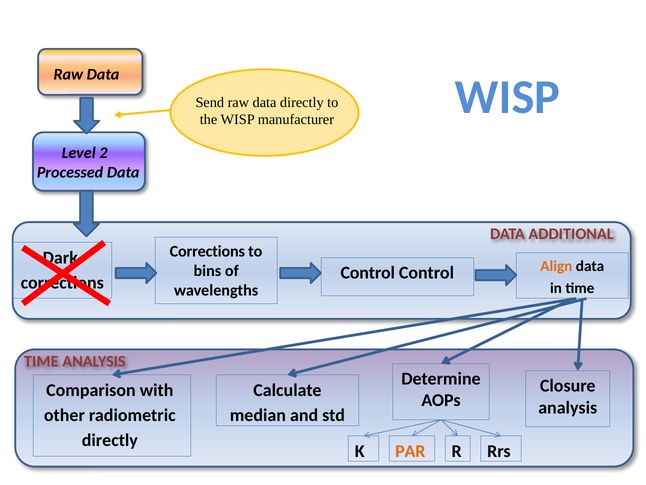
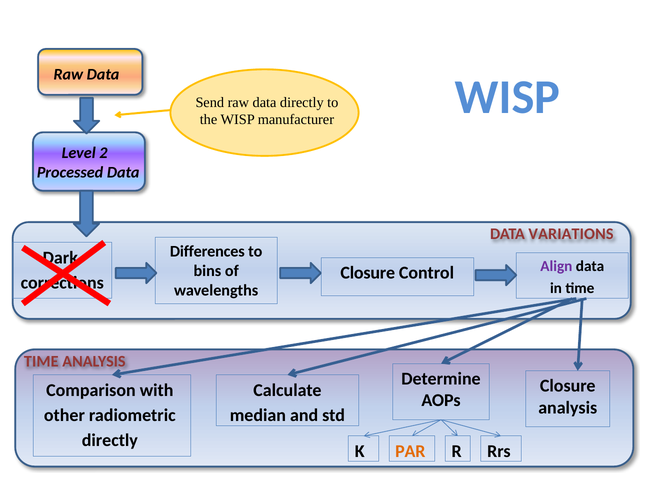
ADDITIONAL: ADDITIONAL -> VARIATIONS
Corrections at (207, 251): Corrections -> Differences
Control at (368, 273): Control -> Closure
Align colour: orange -> purple
